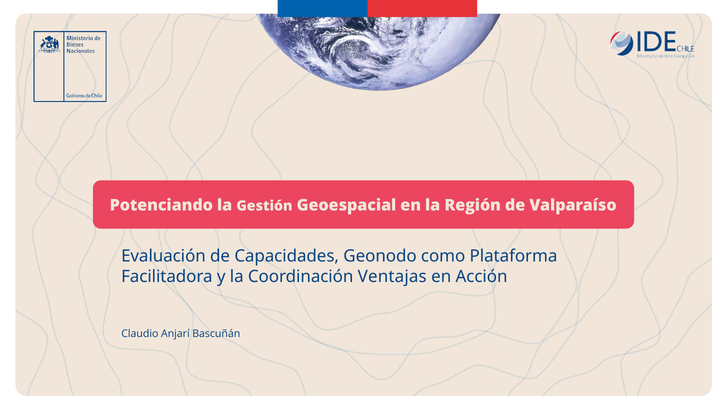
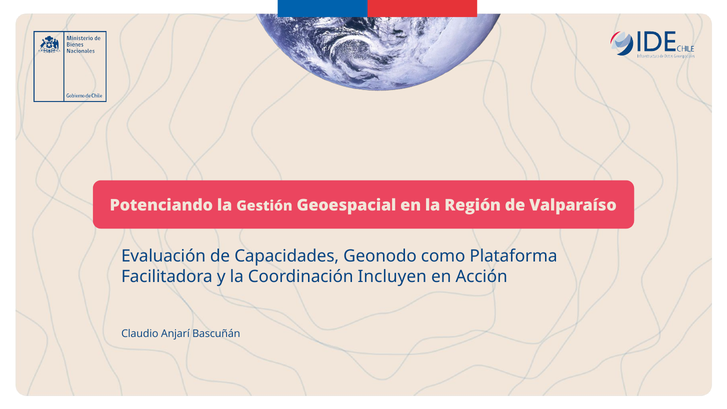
Ventajas: Ventajas -> Incluyen
